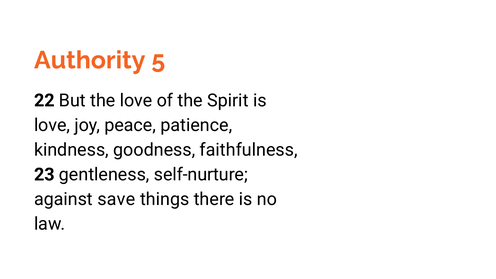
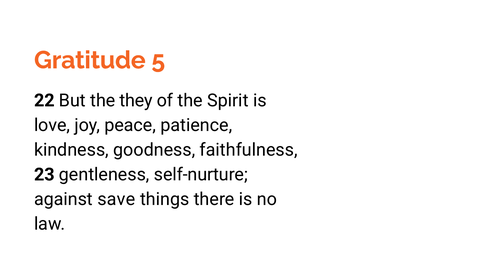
Authority: Authority -> Gratitude
the love: love -> they
